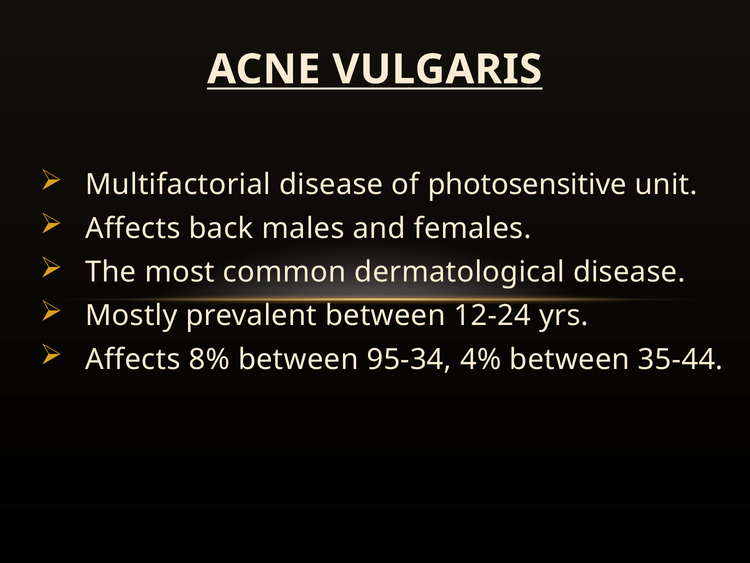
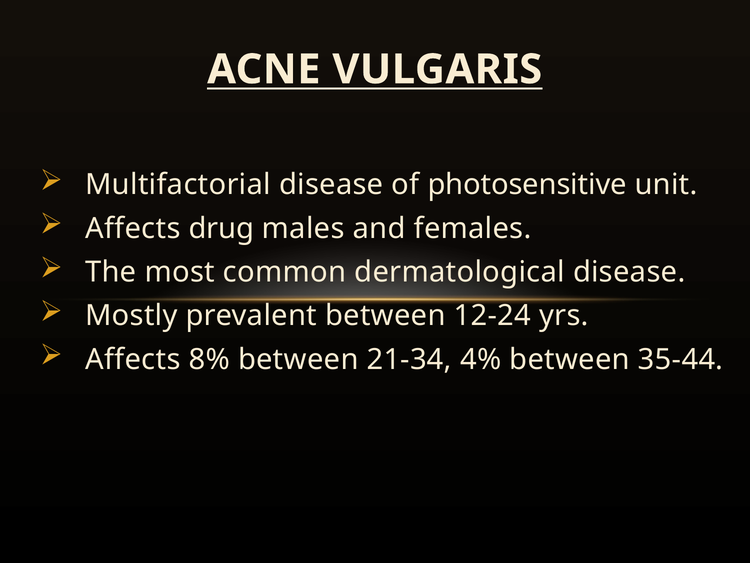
back: back -> drug
95-34: 95-34 -> 21-34
